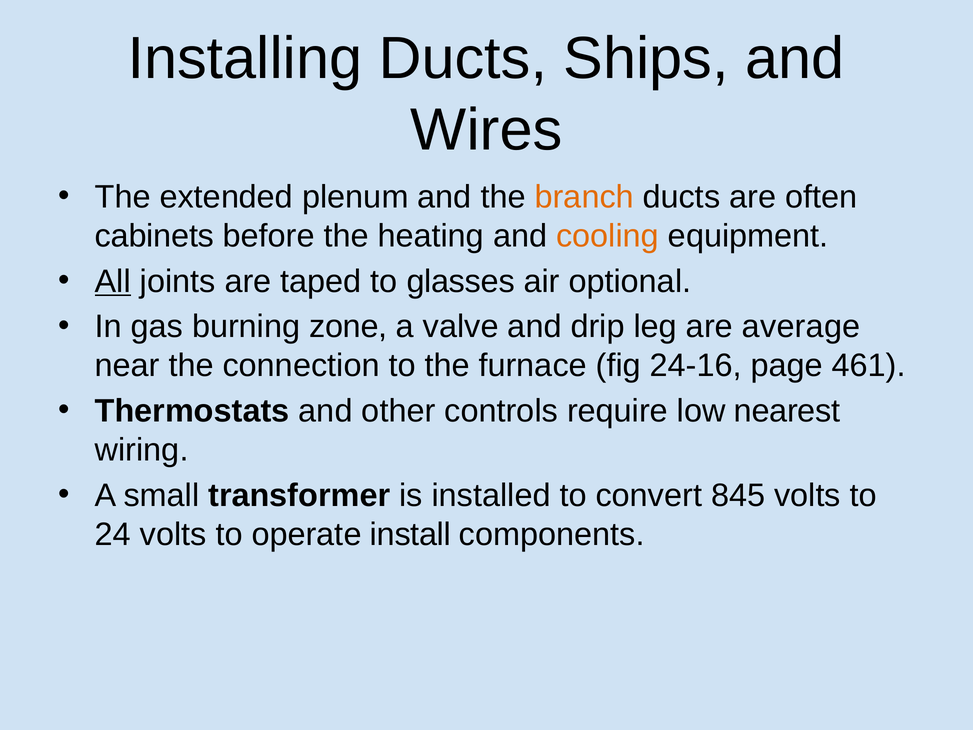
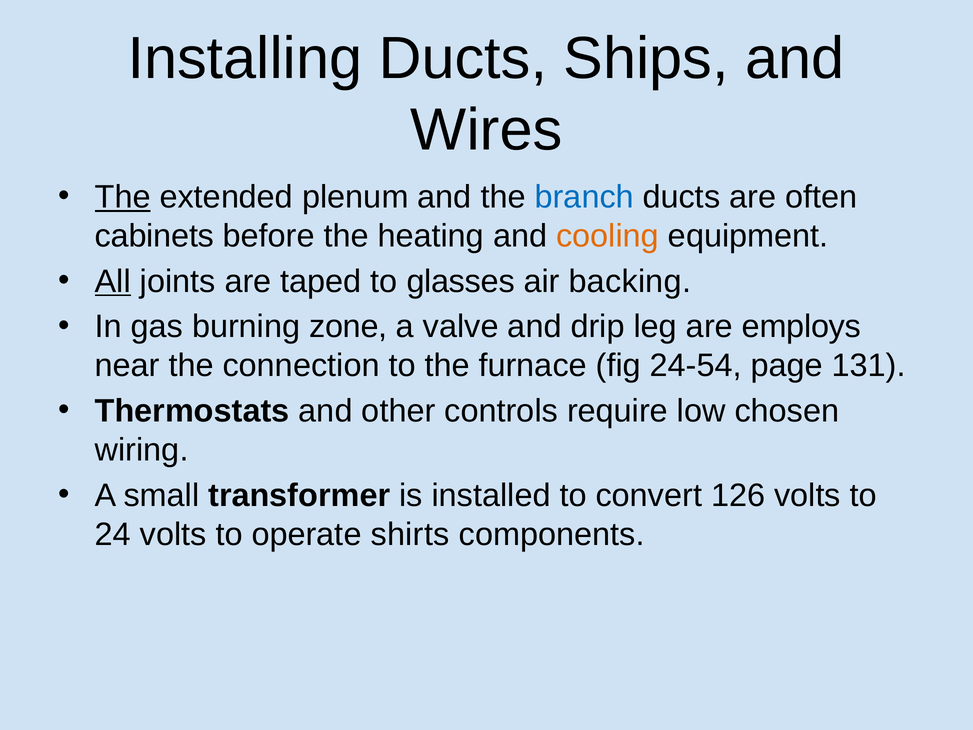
The at (123, 197) underline: none -> present
branch colour: orange -> blue
optional: optional -> backing
average: average -> employs
24-16: 24-16 -> 24-54
461: 461 -> 131
nearest: nearest -> chosen
845: 845 -> 126
install: install -> shirts
